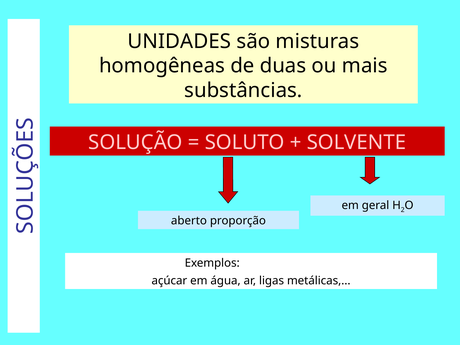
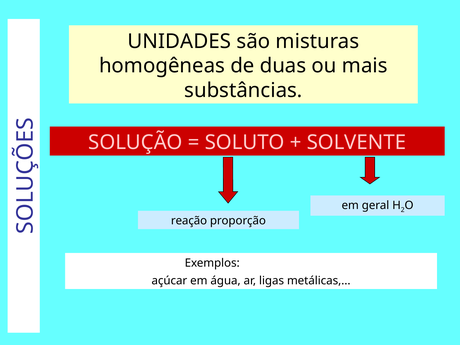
aberto: aberto -> reação
